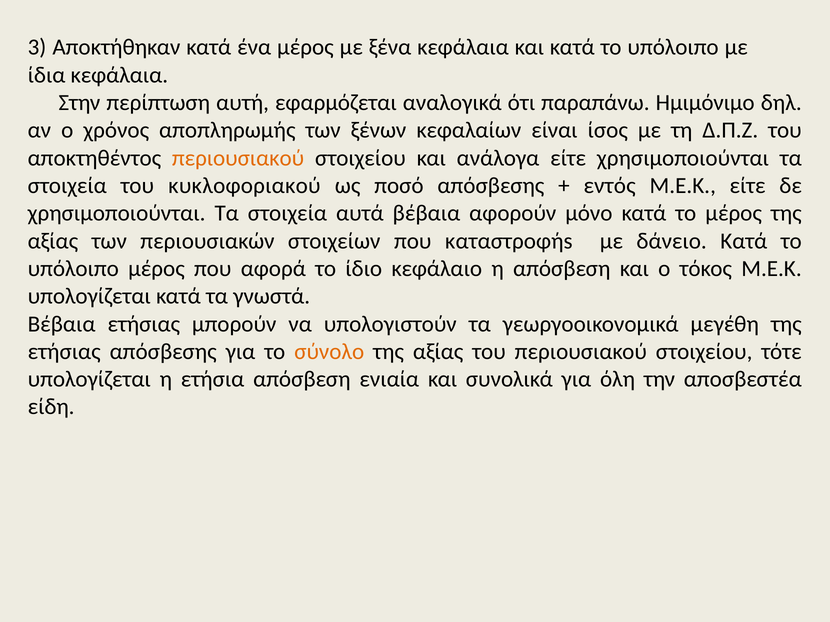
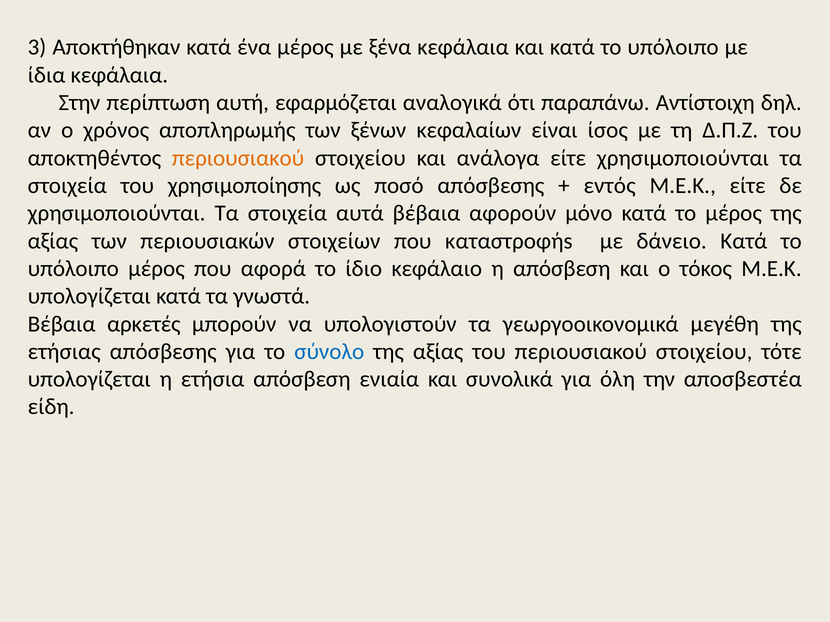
Ημιμόνιμο: Ημιμόνιμο -> Αντίστοιχη
κυκλοφοριακού: κυκλοφοριακού -> χρησιμοποίησης
Βέβαια ετήσιας: ετήσιας -> αρκετές
σύνολο colour: orange -> blue
